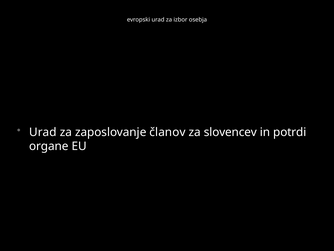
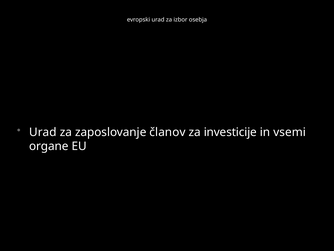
slovencev: slovencev -> investicije
potrdi: potrdi -> vsemi
